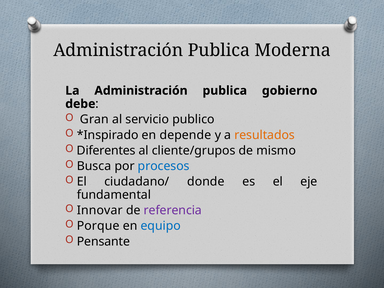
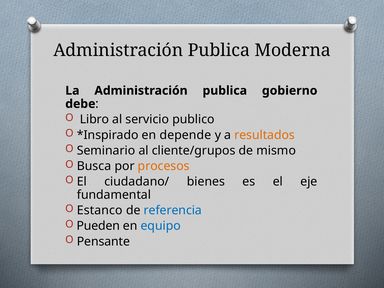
Gran: Gran -> Libro
Diferentes: Diferentes -> Seminario
procesos colour: blue -> orange
donde: donde -> bienes
Innovar: Innovar -> Estanco
referencia colour: purple -> blue
Porque: Porque -> Pueden
